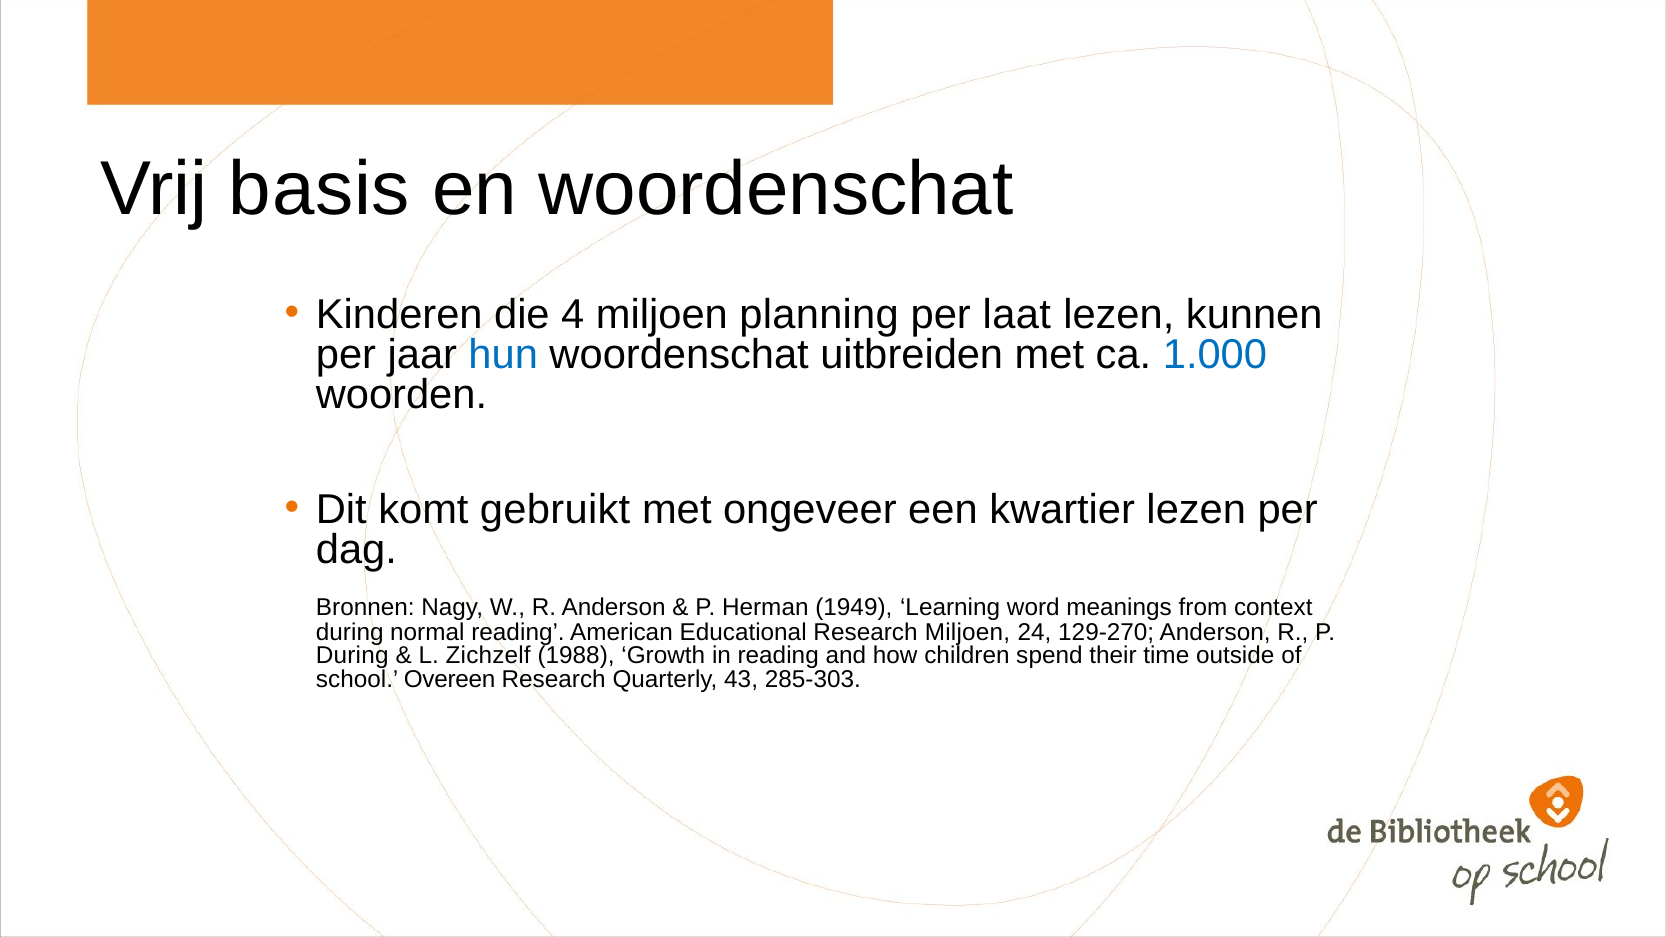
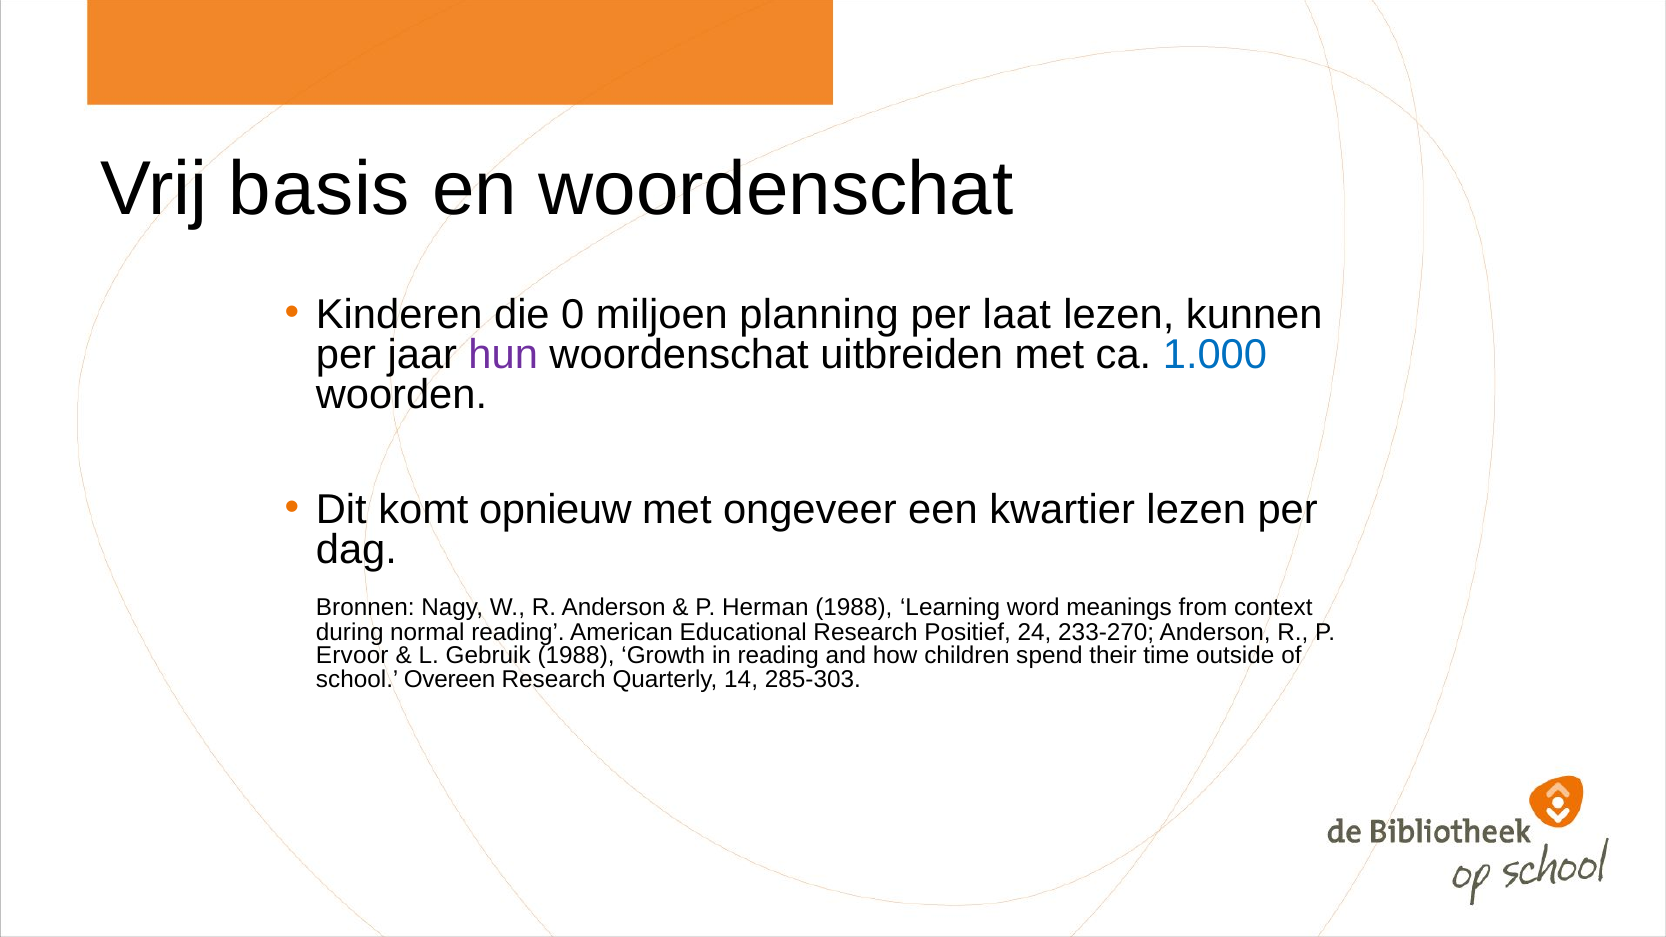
4: 4 -> 0
hun colour: blue -> purple
gebruikt: gebruikt -> opnieuw
Herman 1949: 1949 -> 1988
Research Miljoen: Miljoen -> Positief
129-270: 129-270 -> 233-270
During at (352, 656): During -> Ervoor
Zichzelf: Zichzelf -> Gebruik
43: 43 -> 14
